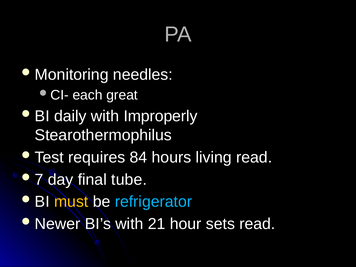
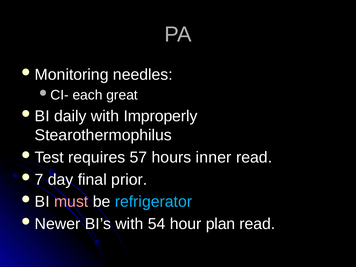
84: 84 -> 57
living: living -> inner
tube: tube -> prior
must colour: yellow -> pink
21: 21 -> 54
sets: sets -> plan
